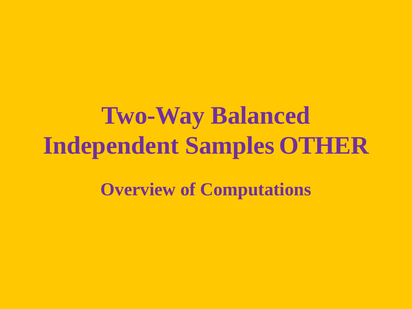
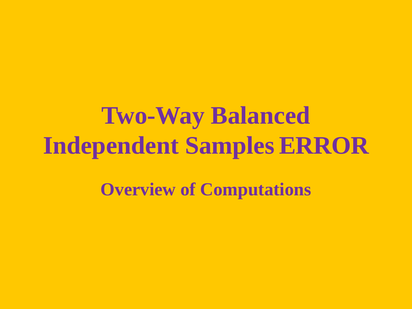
OTHER: OTHER -> ERROR
